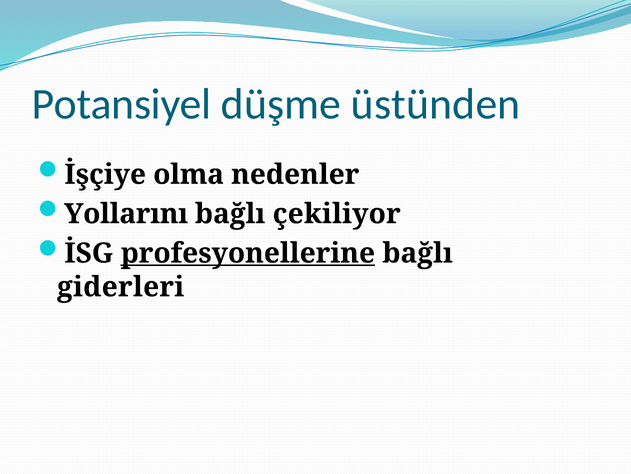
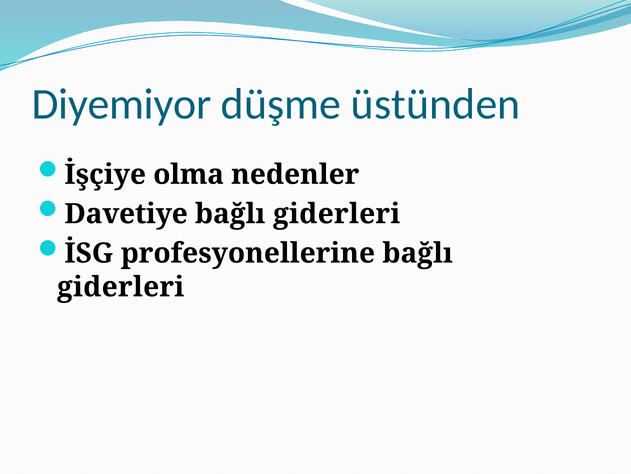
Potansiyel: Potansiyel -> Diyemiyor
Yollarını: Yollarını -> Davetiye
çekiliyor at (337, 214): çekiliyor -> giderleri
profesyonellerine underline: present -> none
